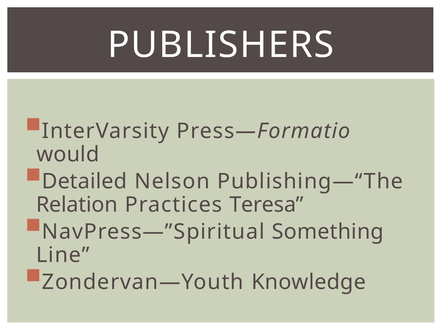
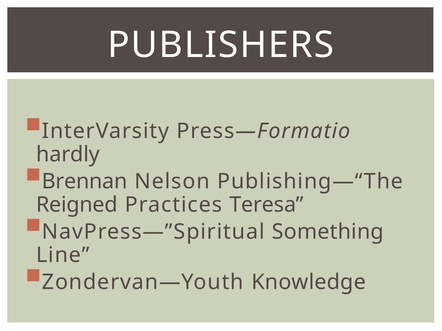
would: would -> hardly
Detailed: Detailed -> Brennan
Relation: Relation -> Reigned
